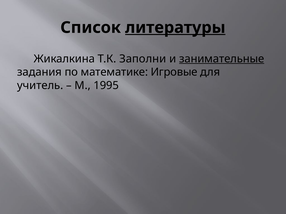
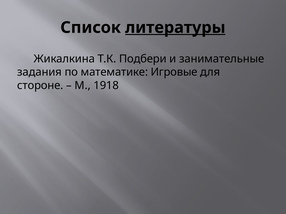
Заполни: Заполни -> Подбери
занимательные underline: present -> none
учитель: учитель -> стороне
1995: 1995 -> 1918
